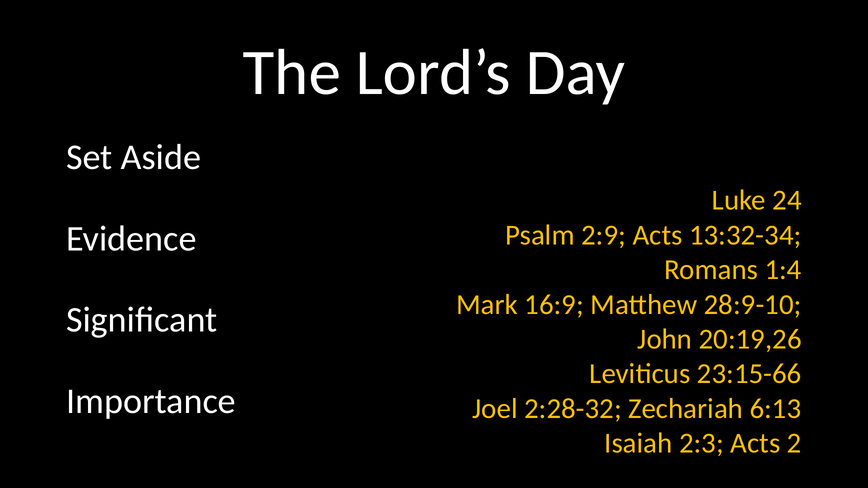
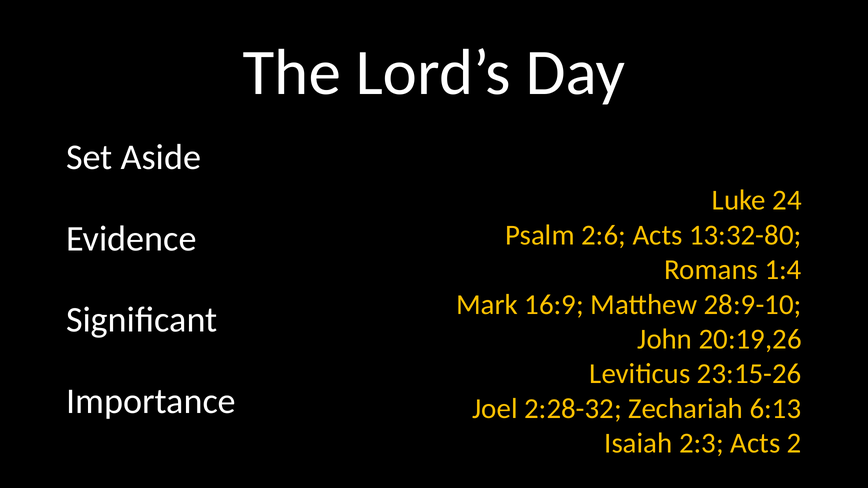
2:9: 2:9 -> 2:6
13:32-34: 13:32-34 -> 13:32-80
23:15-66: 23:15-66 -> 23:15-26
